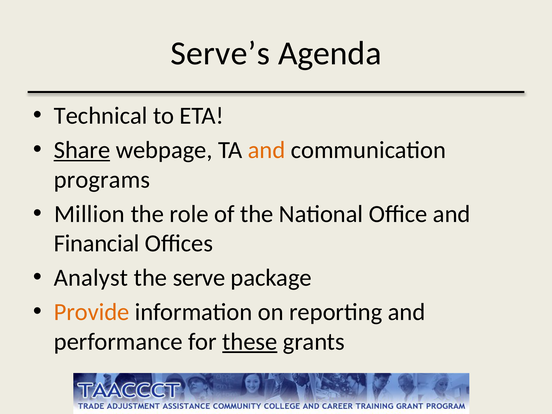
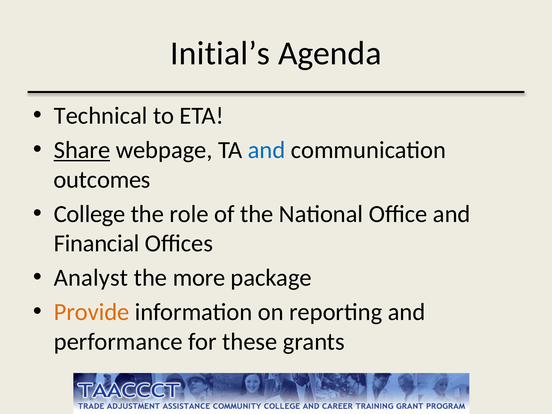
Serve’s: Serve’s -> Initial’s
and at (267, 150) colour: orange -> blue
programs: programs -> outcomes
Million: Million -> College
serve: serve -> more
these underline: present -> none
